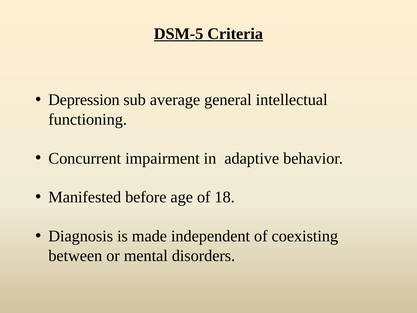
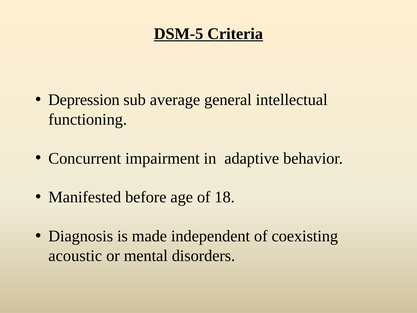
between: between -> acoustic
